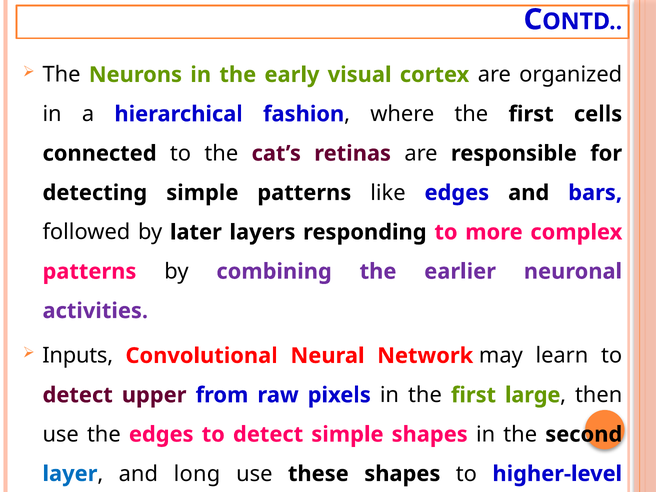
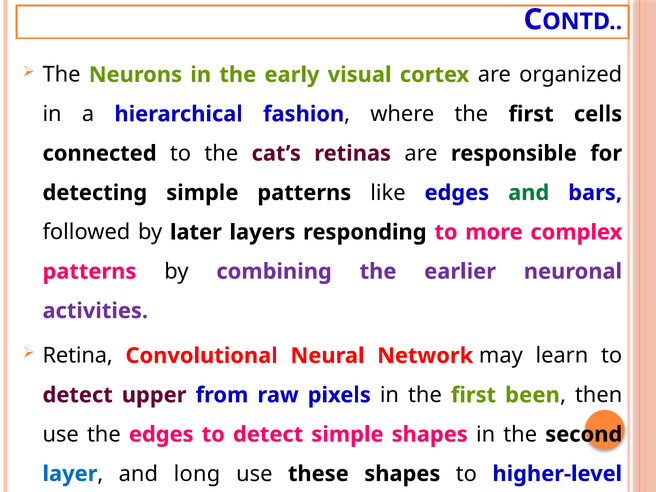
and at (529, 193) colour: black -> green
Inputs: Inputs -> Retina
large: large -> been
